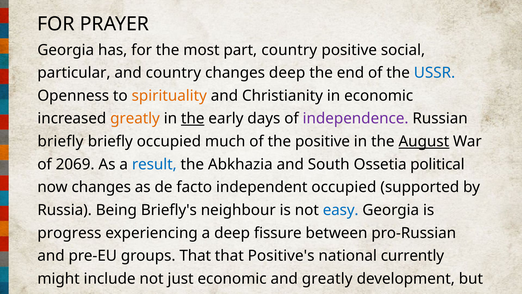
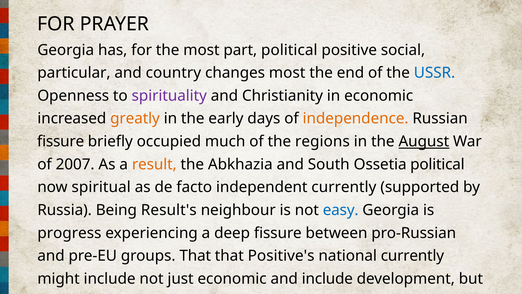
part country: country -> political
changes deep: deep -> most
spirituality colour: orange -> purple
the at (193, 118) underline: present -> none
independence colour: purple -> orange
briefly at (61, 141): briefly -> fissure
the positive: positive -> regions
2069: 2069 -> 2007
result colour: blue -> orange
now changes: changes -> spiritual
independent occupied: occupied -> currently
Briefly's: Briefly's -> Result's
and greatly: greatly -> include
